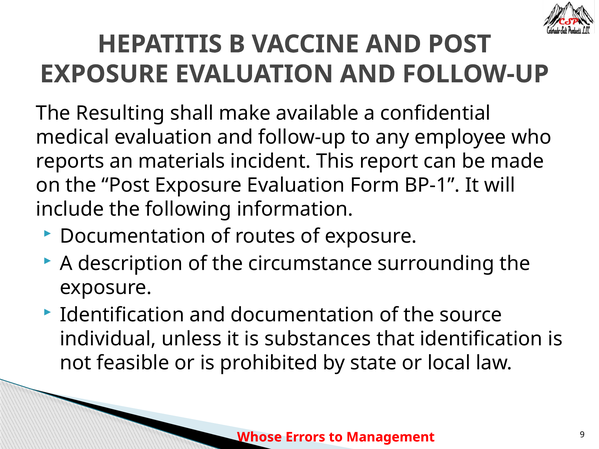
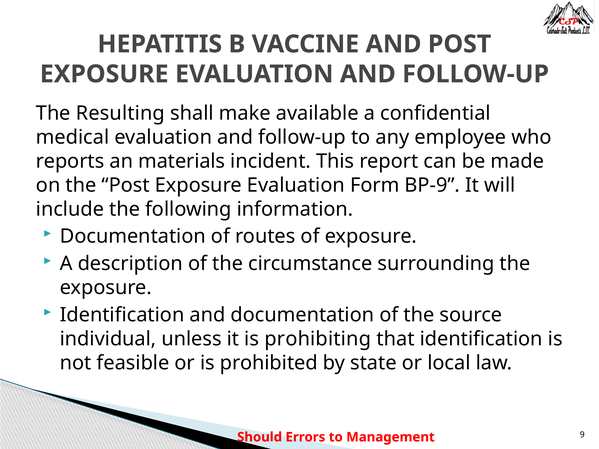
BP-1: BP-1 -> BP-9
substances: substances -> prohibiting
Whose: Whose -> Should
